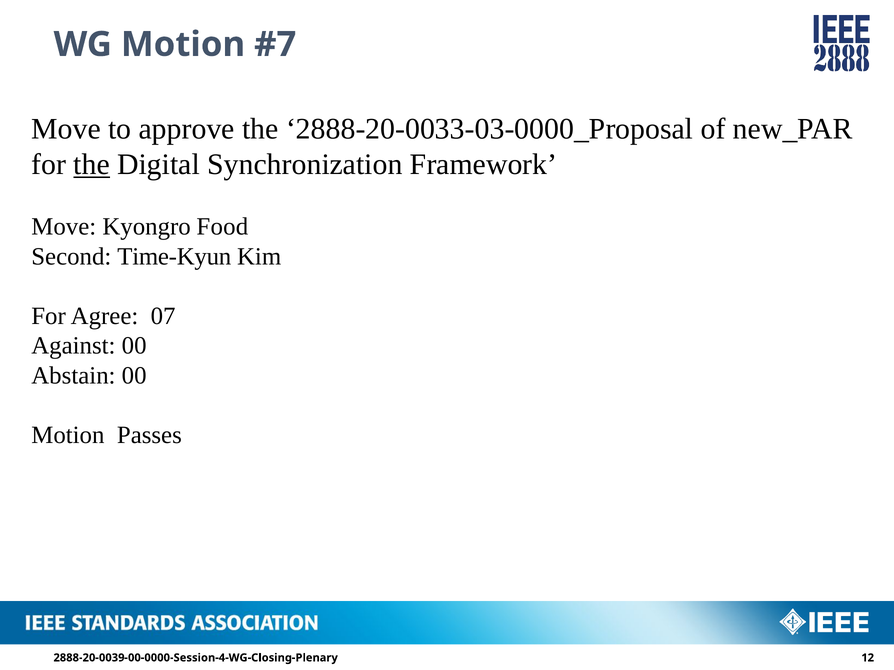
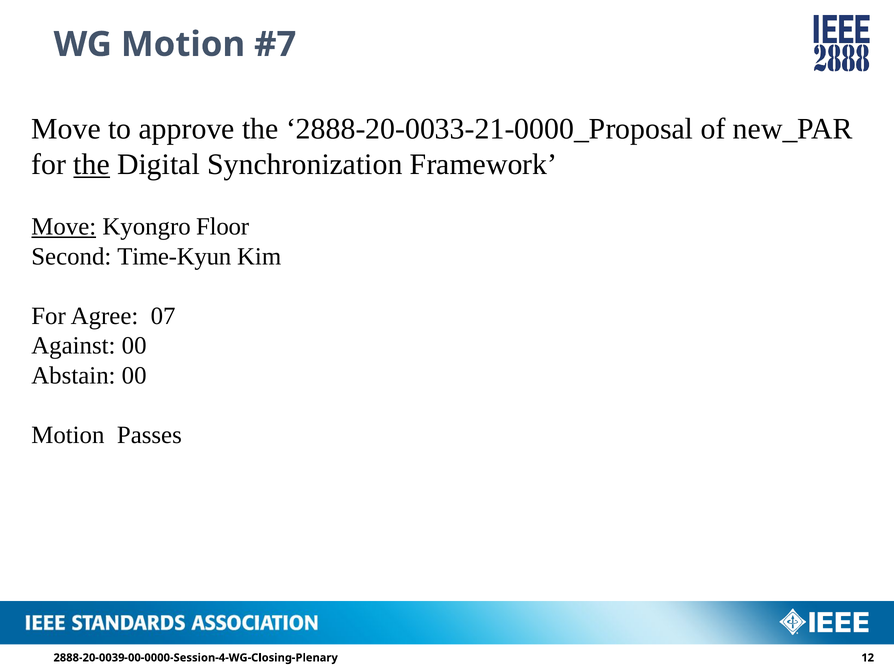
2888-20-0033-03-0000_Proposal: 2888-20-0033-03-0000_Proposal -> 2888-20-0033-21-0000_Proposal
Move at (64, 227) underline: none -> present
Food: Food -> Floor
